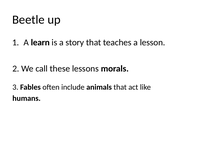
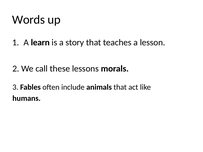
Beetle: Beetle -> Words
